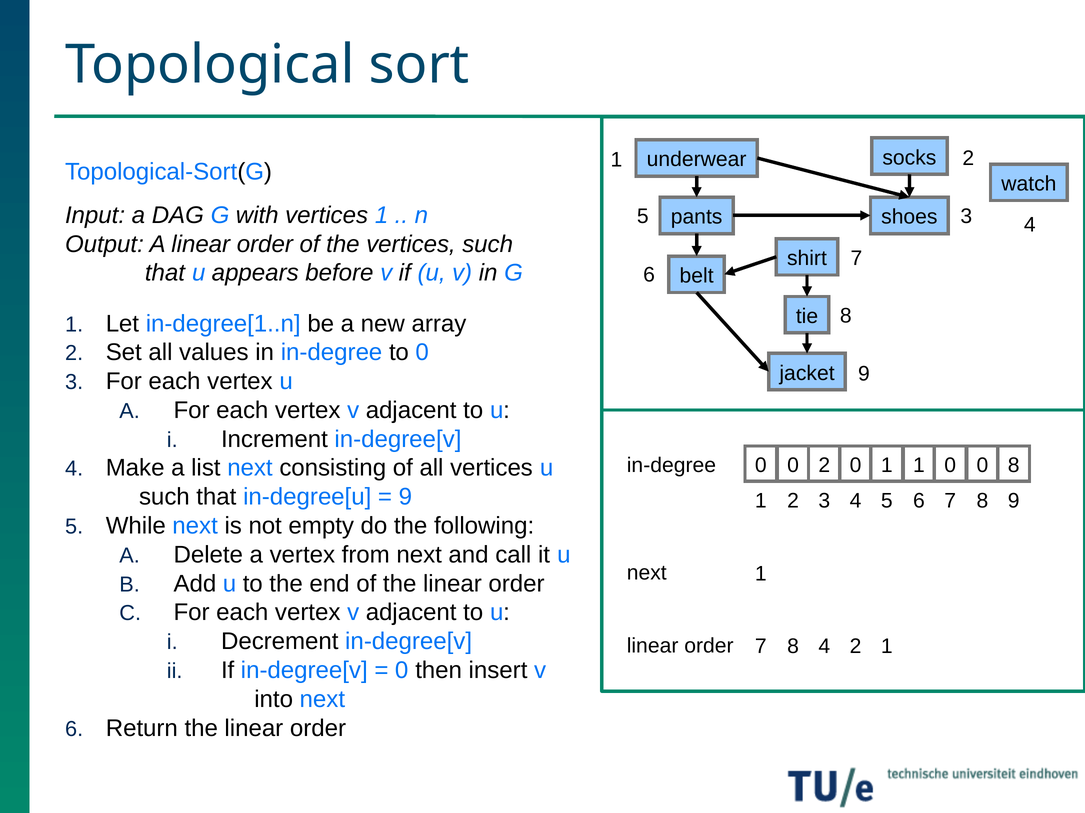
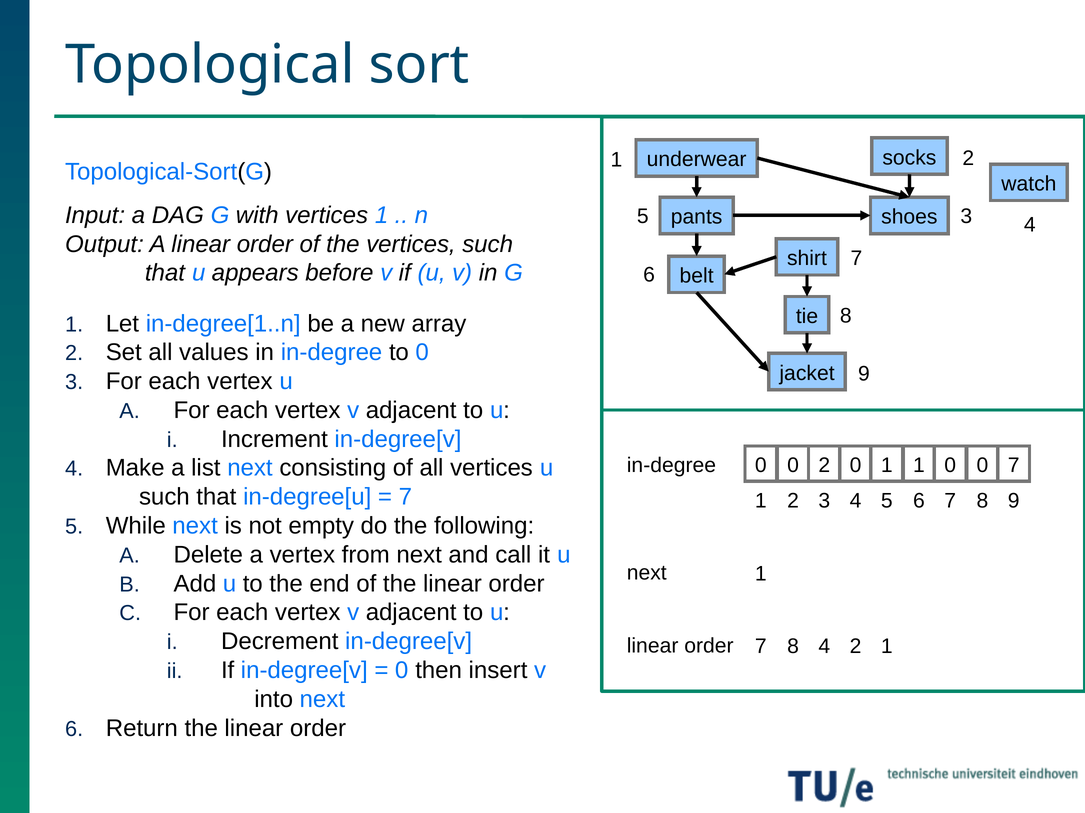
0 8: 8 -> 7
9 at (405, 497): 9 -> 7
